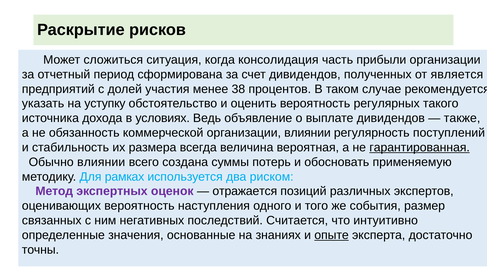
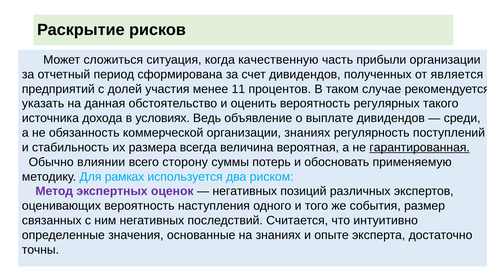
консолидация: консолидация -> качественную
38: 38 -> 11
уступку: уступку -> данная
также: также -> среди
организации влиянии: влиянии -> знаниях
создана: создана -> сторону
отражается at (245, 191): отражается -> негативных
опыте underline: present -> none
